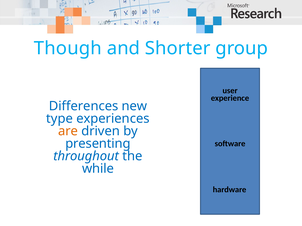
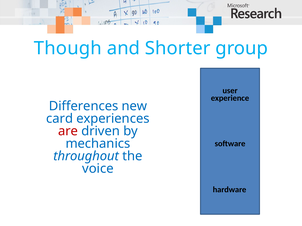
type: type -> card
are colour: orange -> red
presenting: presenting -> mechanics
while: while -> voice
